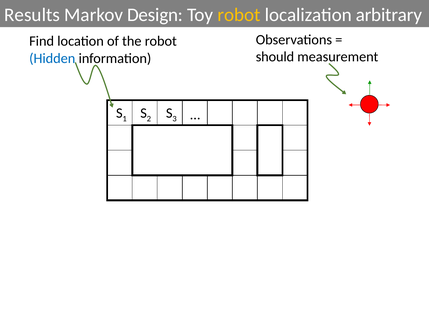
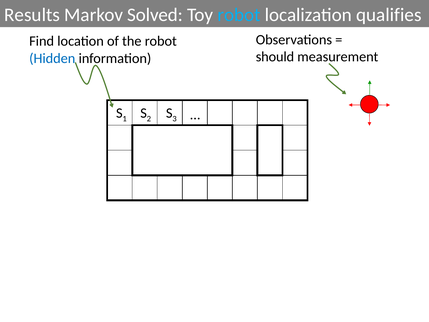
Design: Design -> Solved
robot at (239, 15) colour: yellow -> light blue
arbitrary: arbitrary -> qualifies
